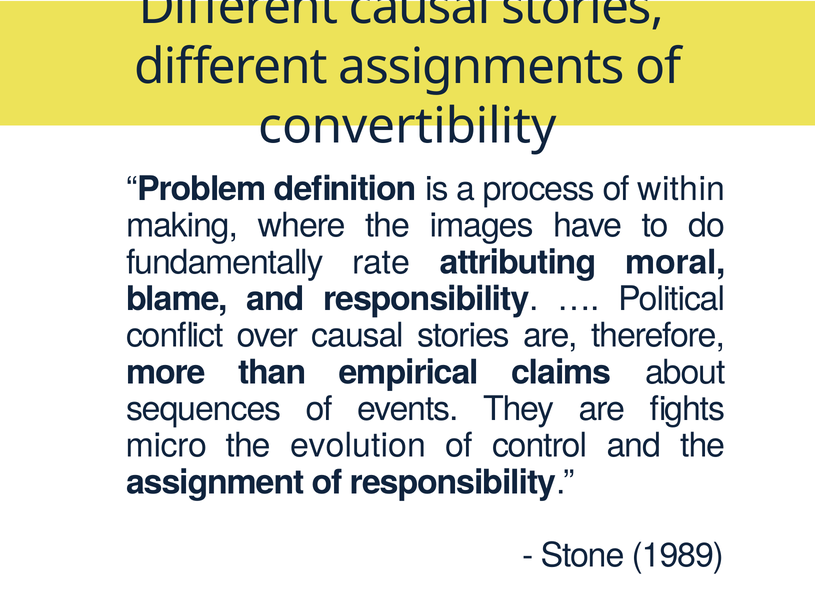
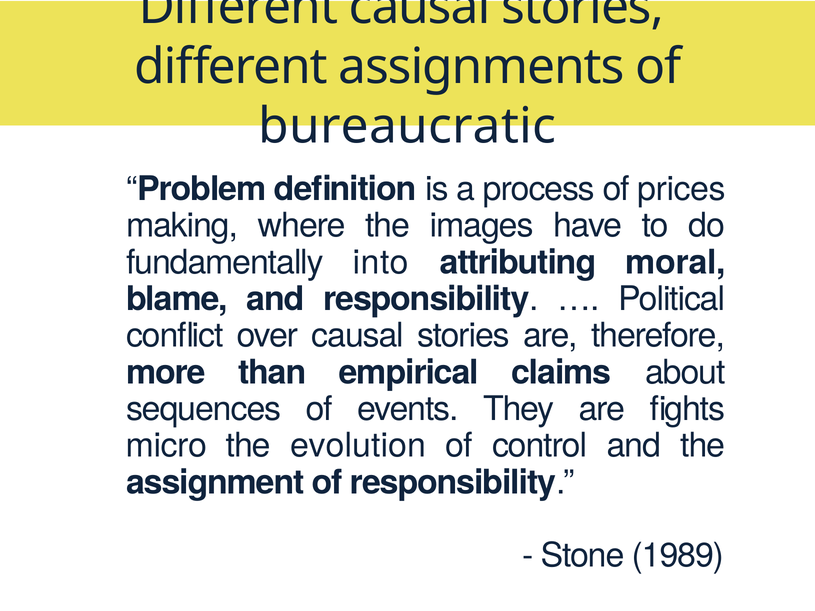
convertibility: convertibility -> bureaucratic
within: within -> prices
rate: rate -> into
